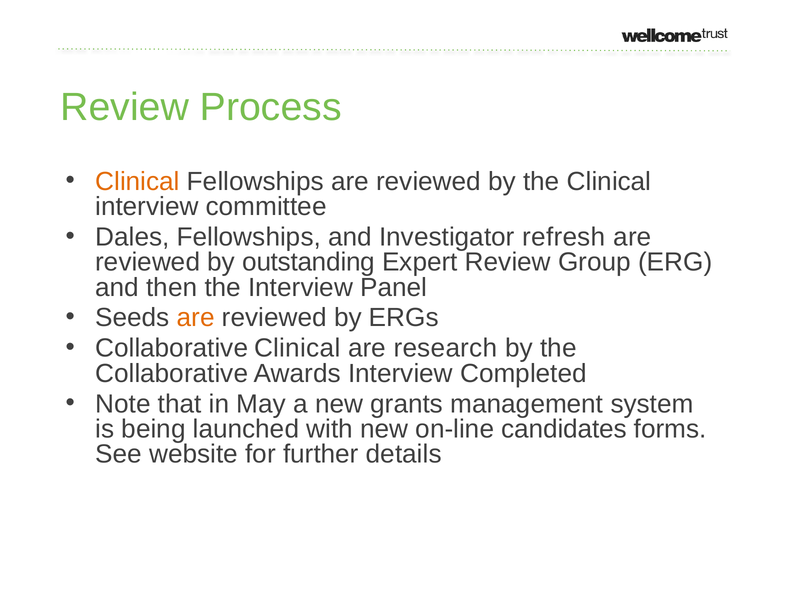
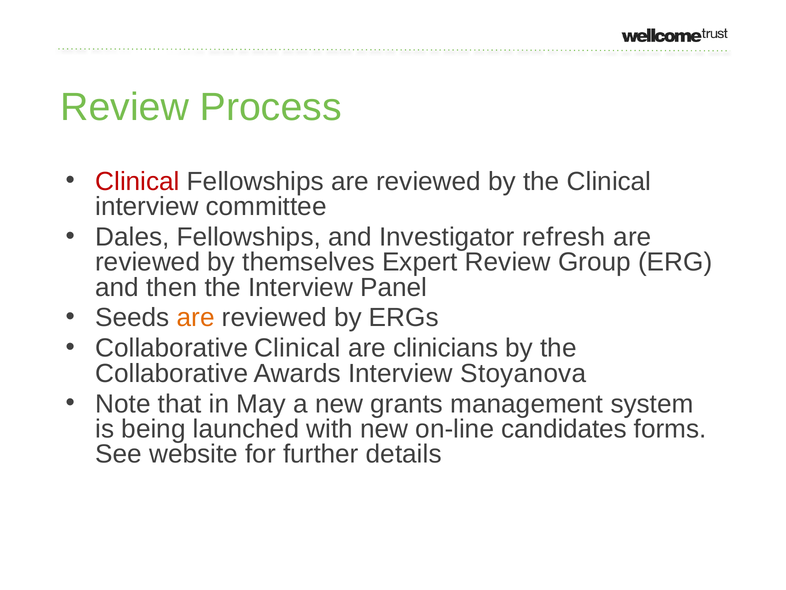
Clinical at (138, 181) colour: orange -> red
outstanding: outstanding -> themselves
research: research -> clinicians
Completed: Completed -> Stoyanova
